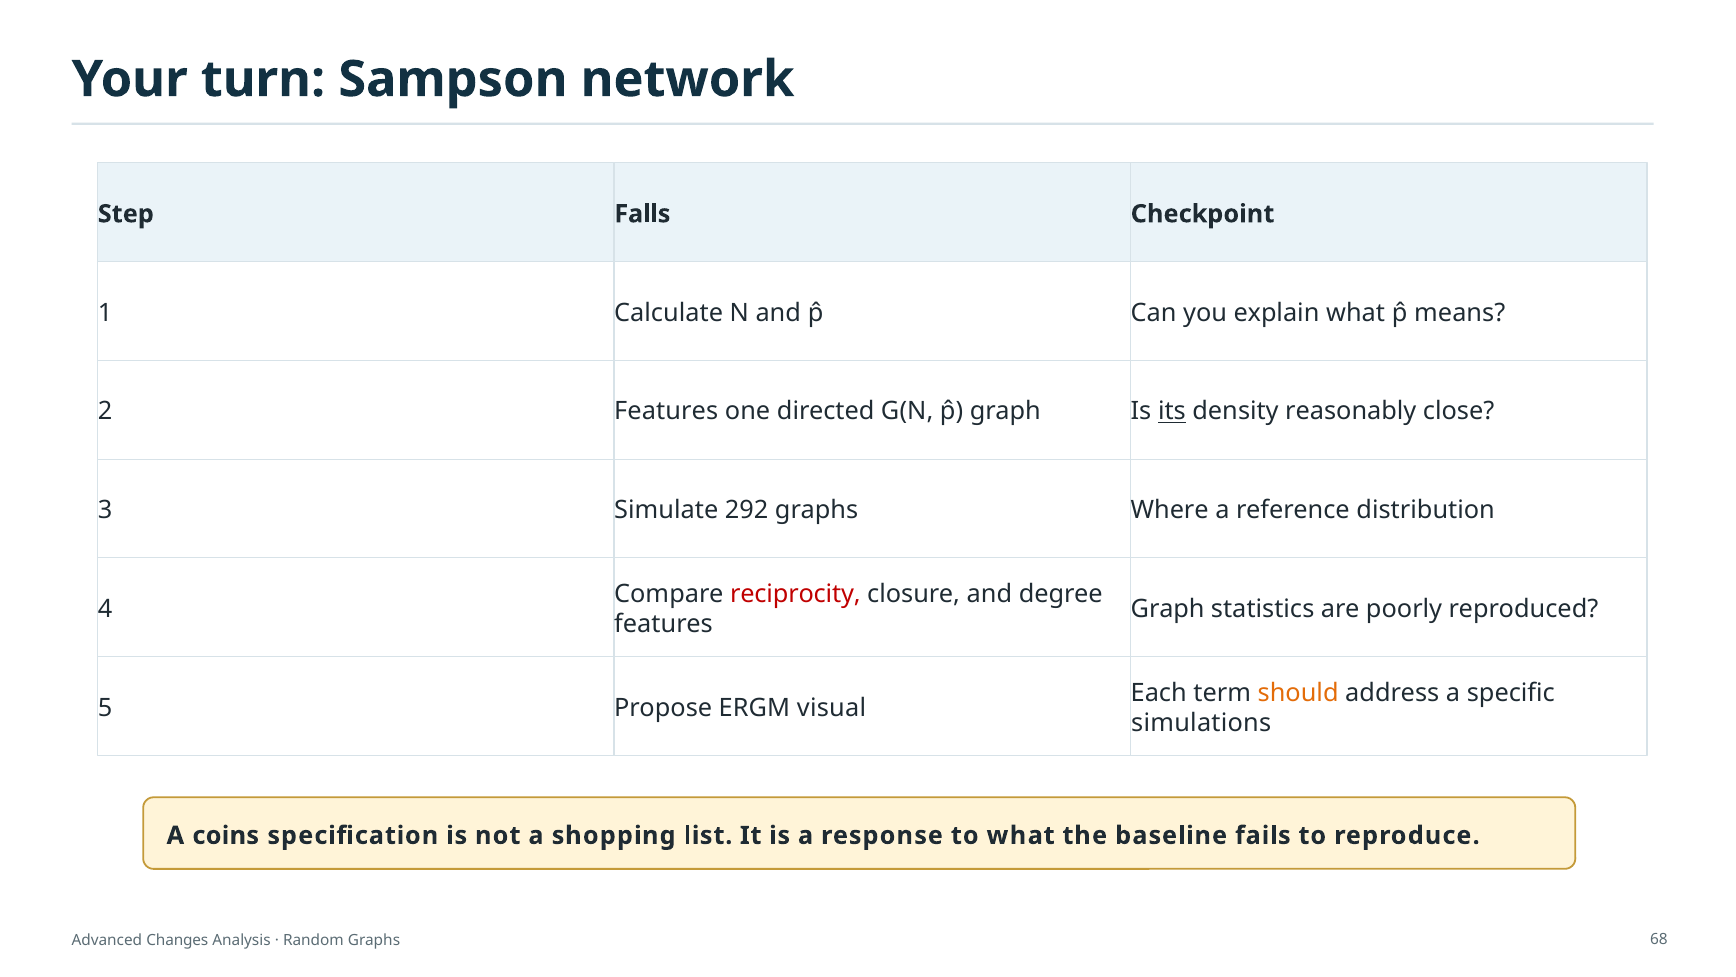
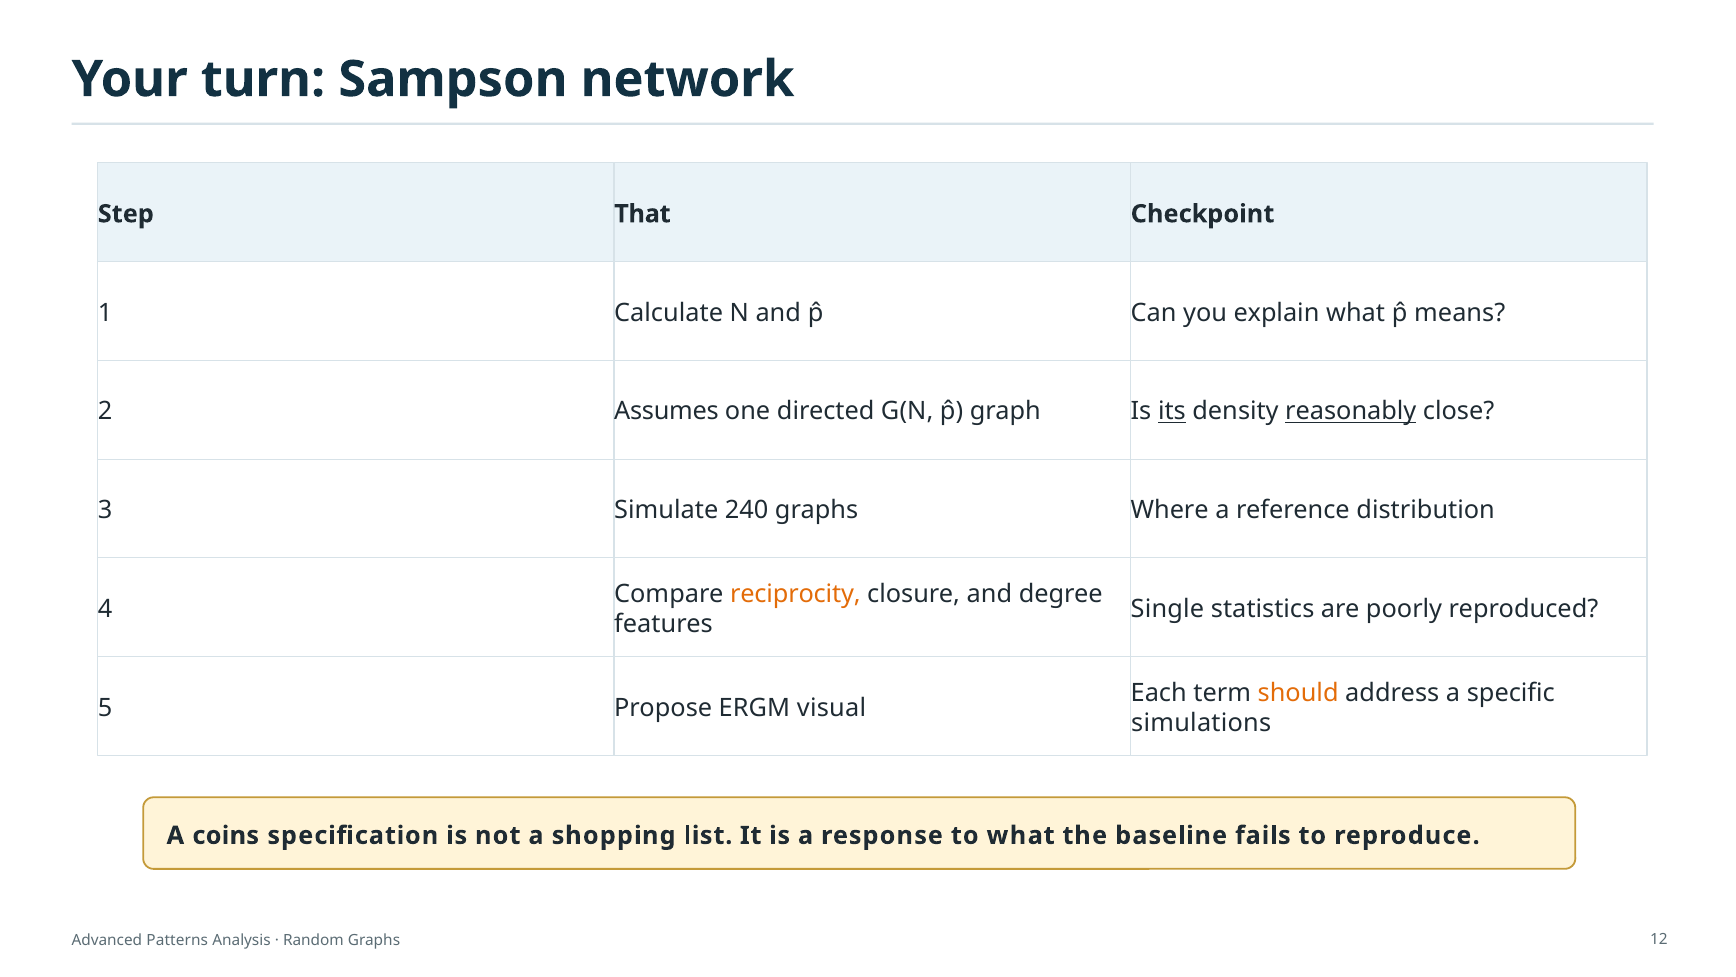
Falls: Falls -> That
2 Features: Features -> Assumes
reasonably underline: none -> present
292: 292 -> 240
reciprocity colour: red -> orange
Graph at (1168, 609): Graph -> Single
Changes: Changes -> Patterns
68: 68 -> 12
